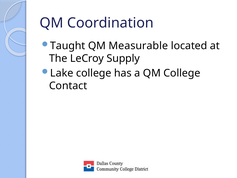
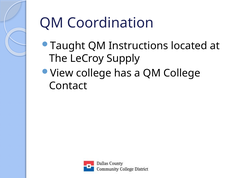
Measurable: Measurable -> Instructions
Lake: Lake -> View
